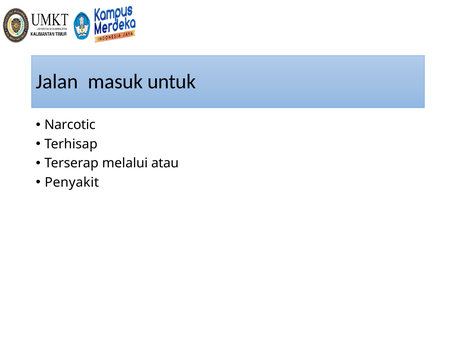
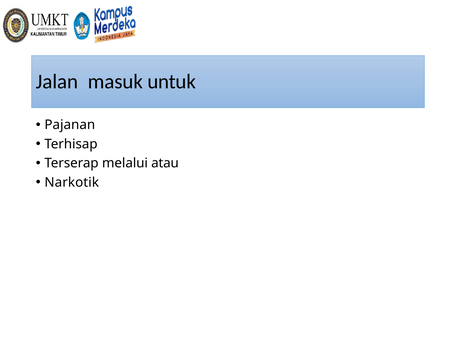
Narcotic: Narcotic -> Pajanan
Penyakit: Penyakit -> Narkotik
